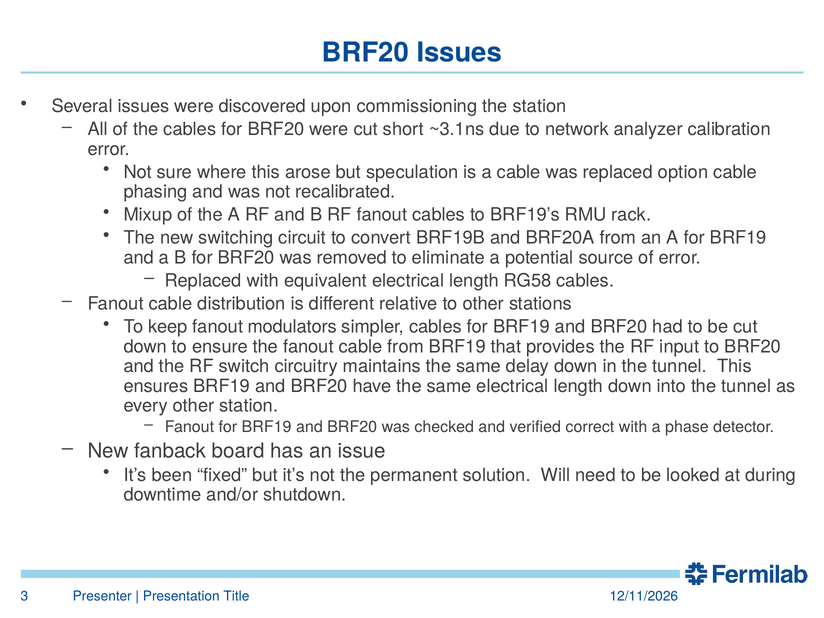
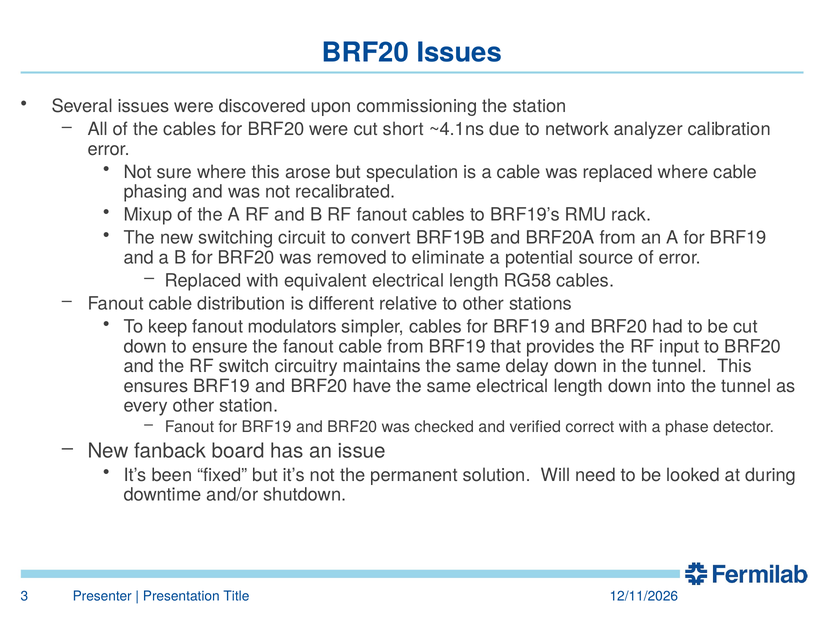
~3.1ns: ~3.1ns -> ~4.1ns
replaced option: option -> where
